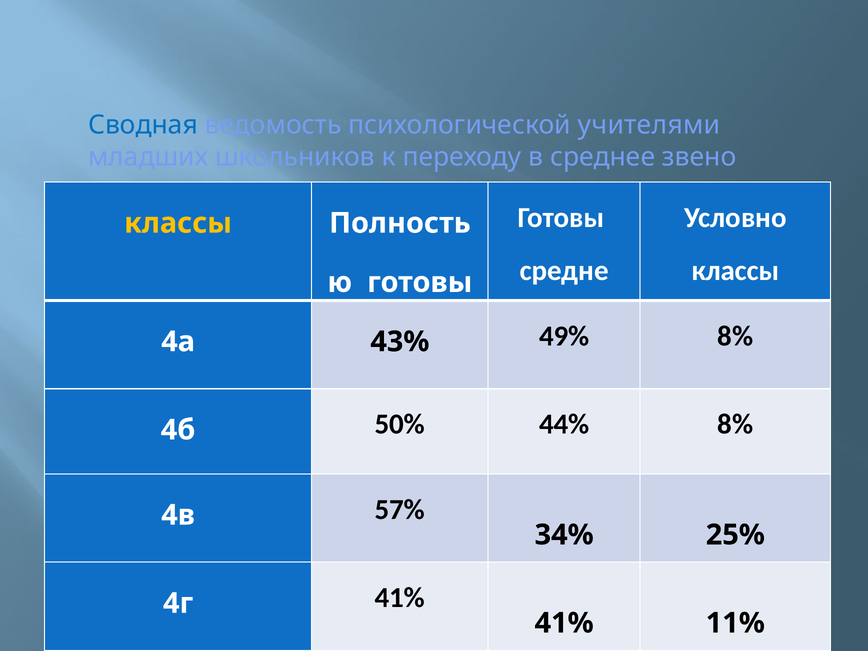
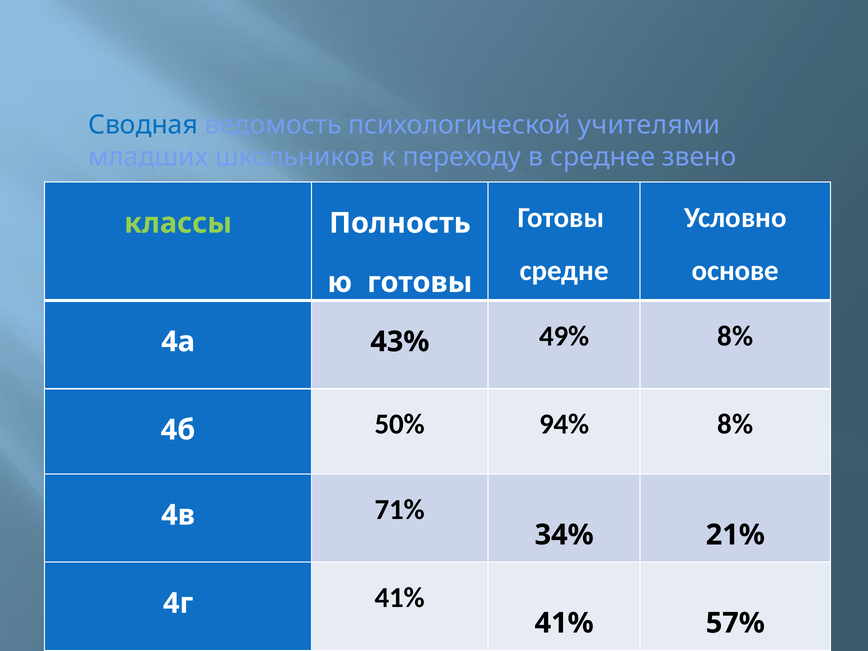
классы at (178, 223) colour: yellow -> light green
классы at (735, 270): классы -> основе
44%: 44% -> 94%
57%: 57% -> 71%
25%: 25% -> 21%
11%: 11% -> 57%
